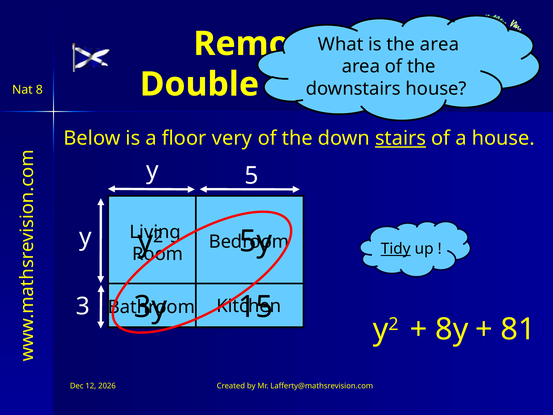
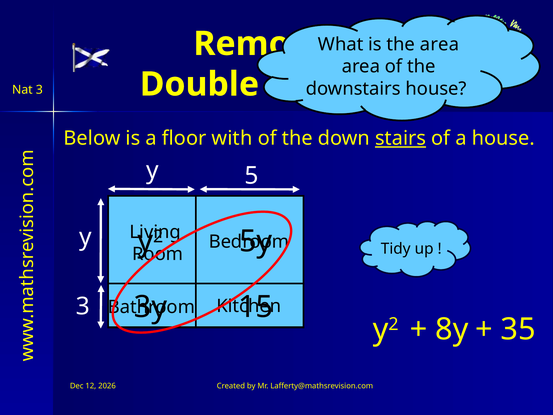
8 at (39, 90): 8 -> 3
very: very -> with
Tidy underline: present -> none
81: 81 -> 35
